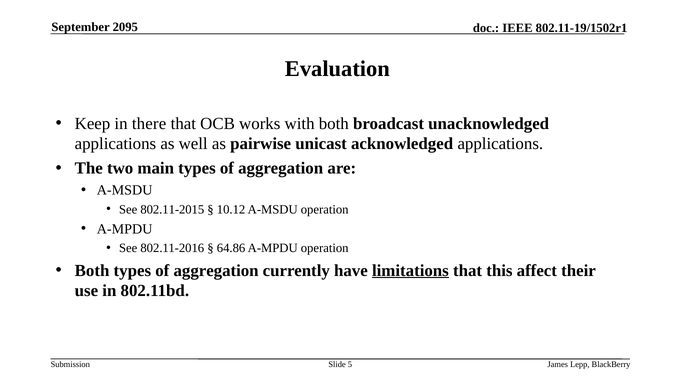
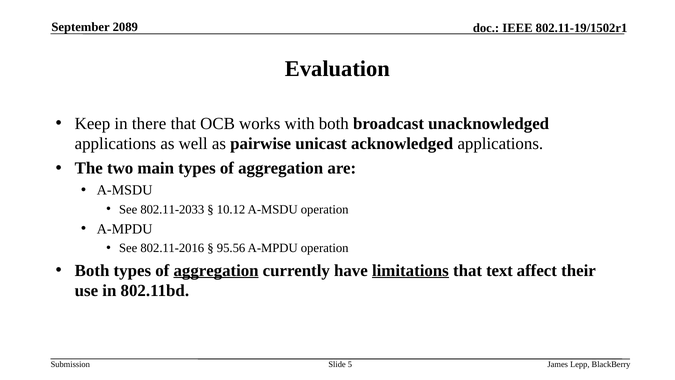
2095: 2095 -> 2089
802.11-2015: 802.11-2015 -> 802.11-2033
64.86: 64.86 -> 95.56
aggregation at (216, 270) underline: none -> present
this: this -> text
